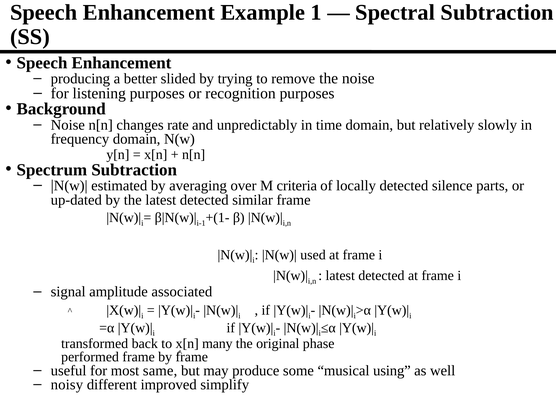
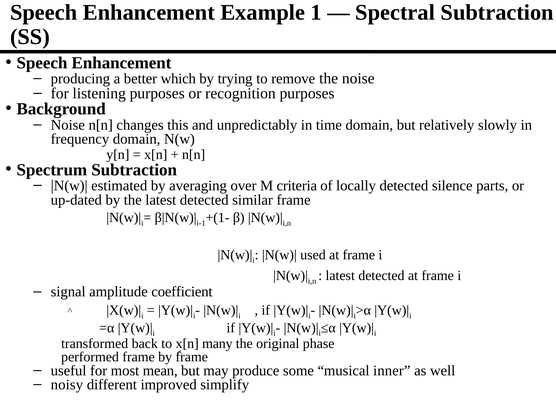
slided: slided -> which
rate: rate -> this
associated: associated -> coefficient
same: same -> mean
using: using -> inner
